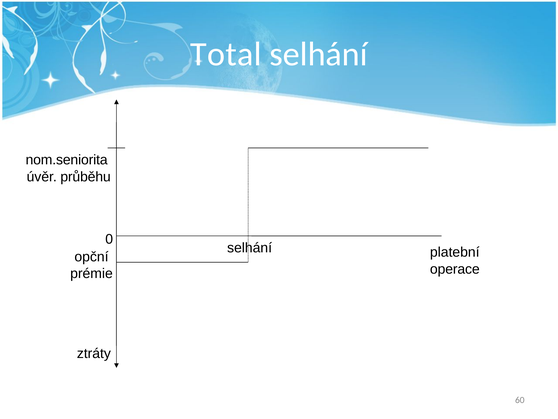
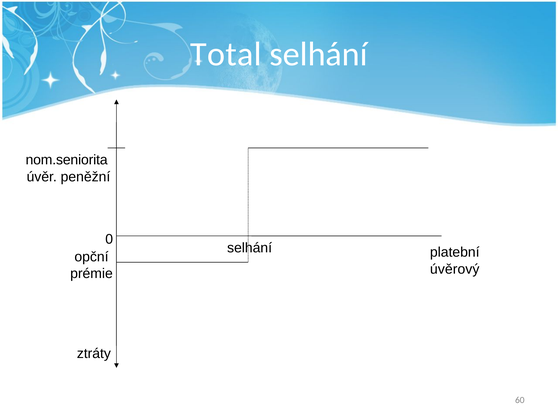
průběhu: průběhu -> peněžní
operace: operace -> úvěrový
